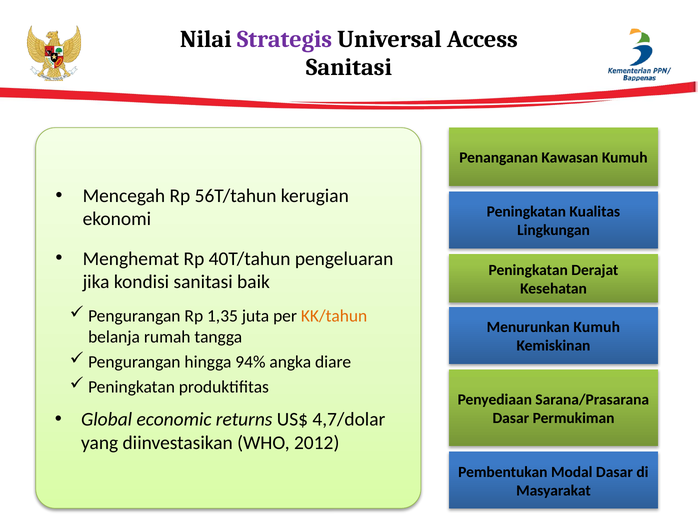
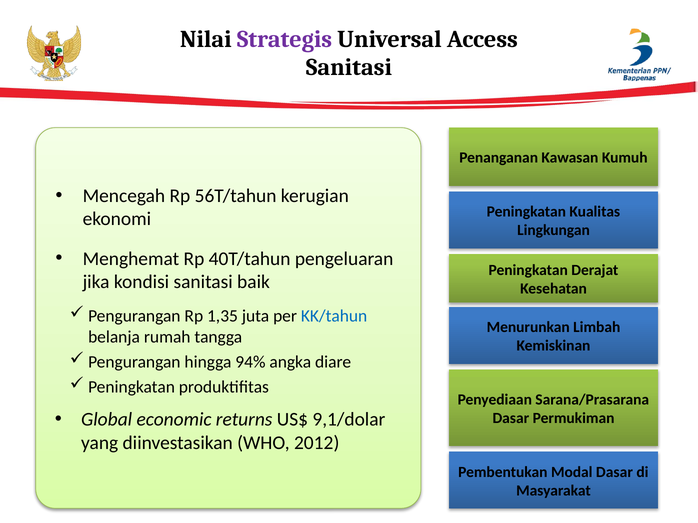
KK/tahun colour: orange -> blue
Menurunkan Kumuh: Kumuh -> Limbah
4,7/dolar: 4,7/dolar -> 9,1/dolar
